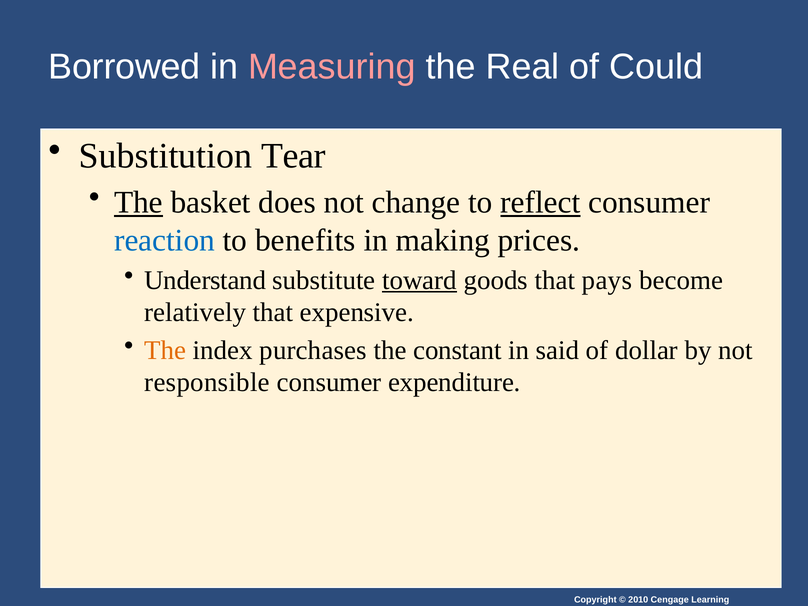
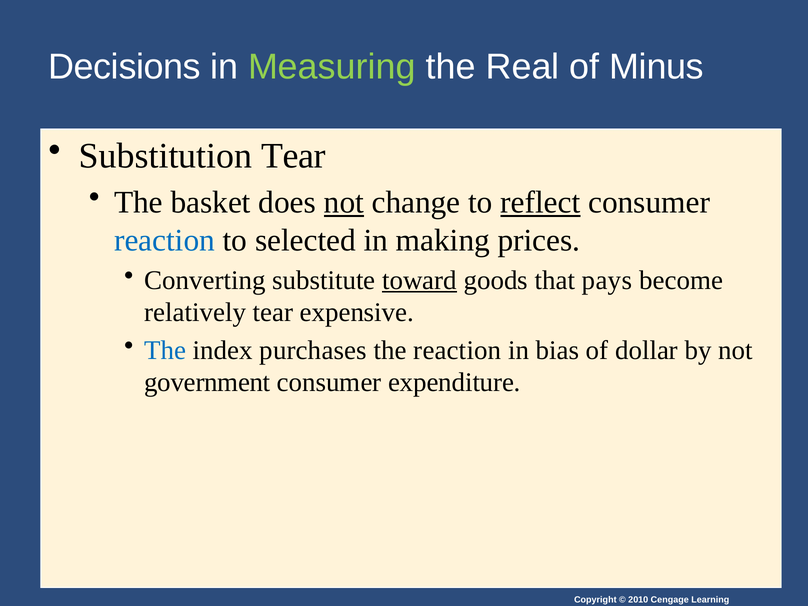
Borrowed: Borrowed -> Decisions
Measuring colour: pink -> light green
Could: Could -> Minus
The at (138, 202) underline: present -> none
not at (344, 202) underline: none -> present
benefits: benefits -> selected
Understand: Understand -> Converting
relatively that: that -> tear
The at (165, 350) colour: orange -> blue
the constant: constant -> reaction
said: said -> bias
responsible: responsible -> government
